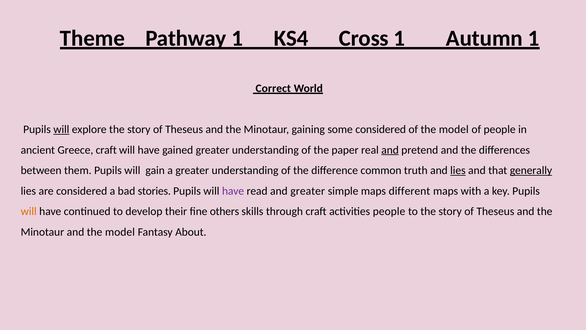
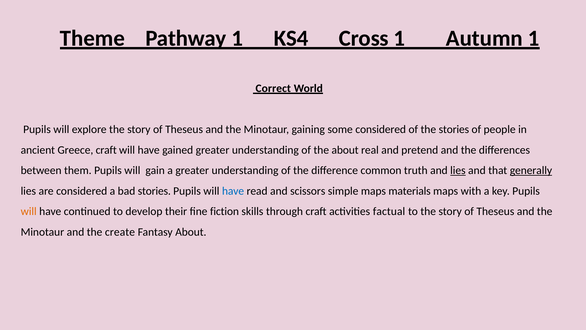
will at (61, 129) underline: present -> none
of the model: model -> stories
the paper: paper -> about
and at (390, 150) underline: present -> none
have at (233, 191) colour: purple -> blue
and greater: greater -> scissors
different: different -> materials
others: others -> fiction
activities people: people -> factual
and the model: model -> create
